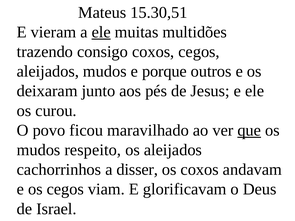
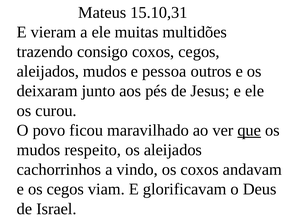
15.30,51: 15.30,51 -> 15.10,31
ele at (101, 32) underline: present -> none
porque: porque -> pessoa
disser: disser -> vindo
